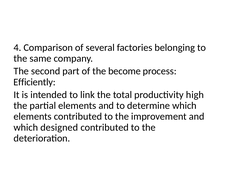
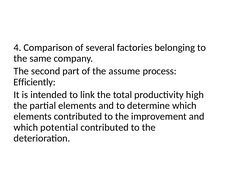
become: become -> assume
designed: designed -> potential
